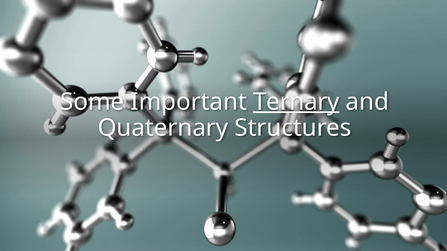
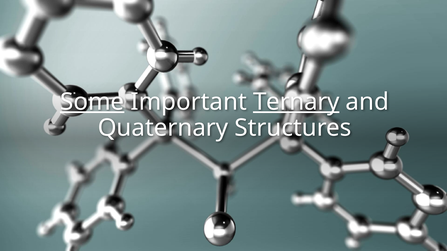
Some underline: none -> present
